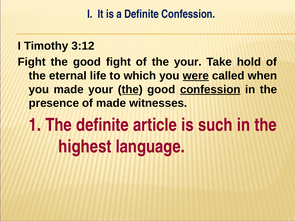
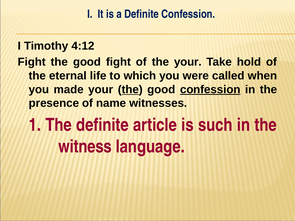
3:12: 3:12 -> 4:12
were underline: present -> none
of made: made -> name
highest: highest -> witness
